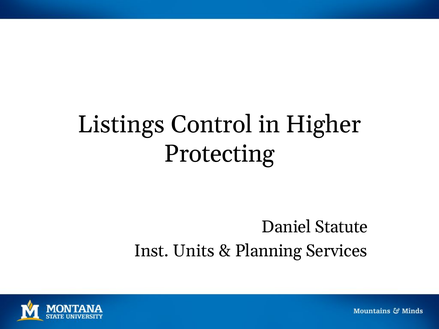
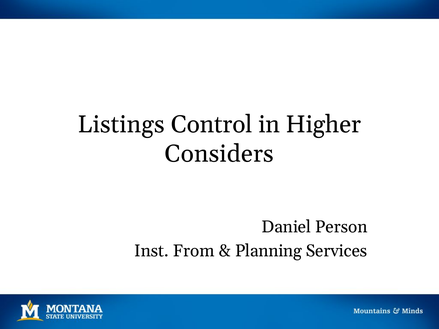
Protecting: Protecting -> Considers
Statute: Statute -> Person
Units: Units -> From
